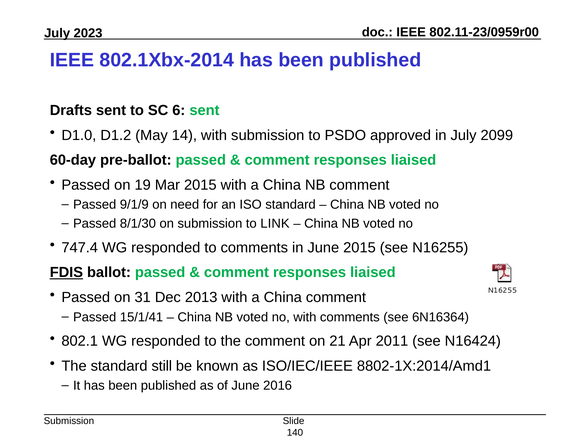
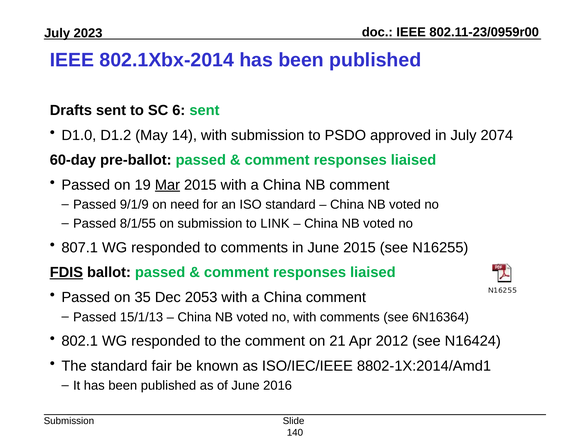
2099: 2099 -> 2074
Mar underline: none -> present
8/1/30: 8/1/30 -> 8/1/55
747.4: 747.4 -> 807.1
31: 31 -> 35
2013: 2013 -> 2053
15/1/41: 15/1/41 -> 15/1/13
2011: 2011 -> 2012
still: still -> fair
